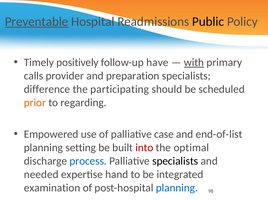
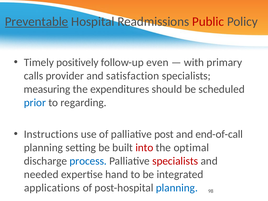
Public colour: black -> red
have: have -> even
with underline: present -> none
preparation: preparation -> satisfaction
difference: difference -> measuring
participating: participating -> expenditures
prior colour: orange -> blue
Empowered: Empowered -> Instructions
case: case -> post
end-of-list: end-of-list -> end-of-call
specialists at (175, 161) colour: black -> red
examination: examination -> applications
